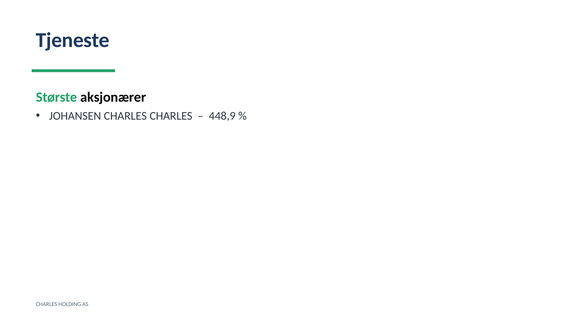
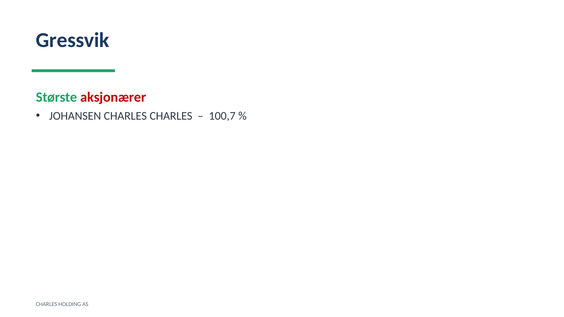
Tjeneste: Tjeneste -> Gressvik
aksjonærer colour: black -> red
448,9: 448,9 -> 100,7
